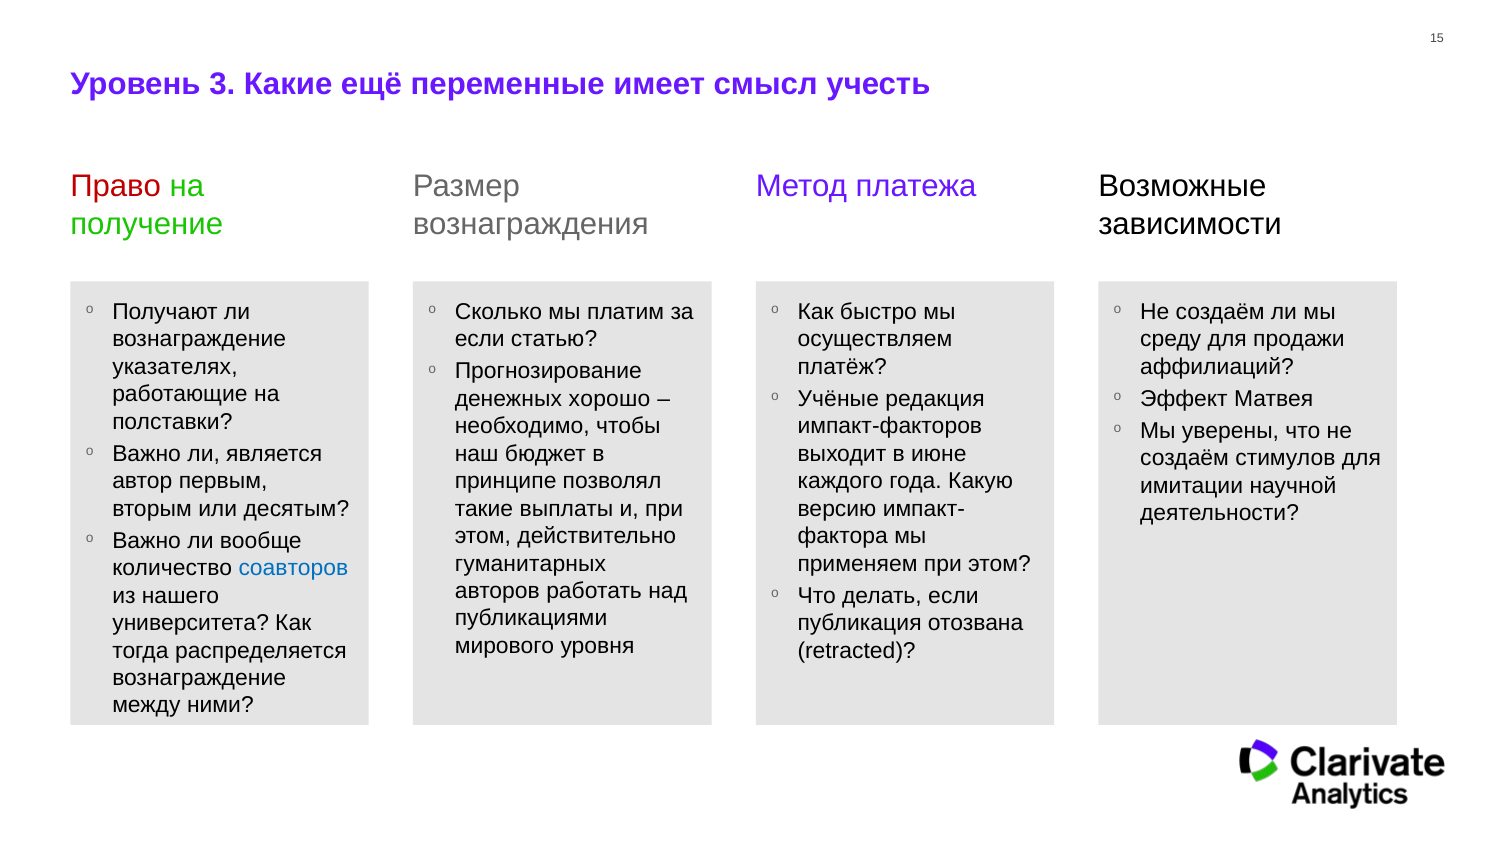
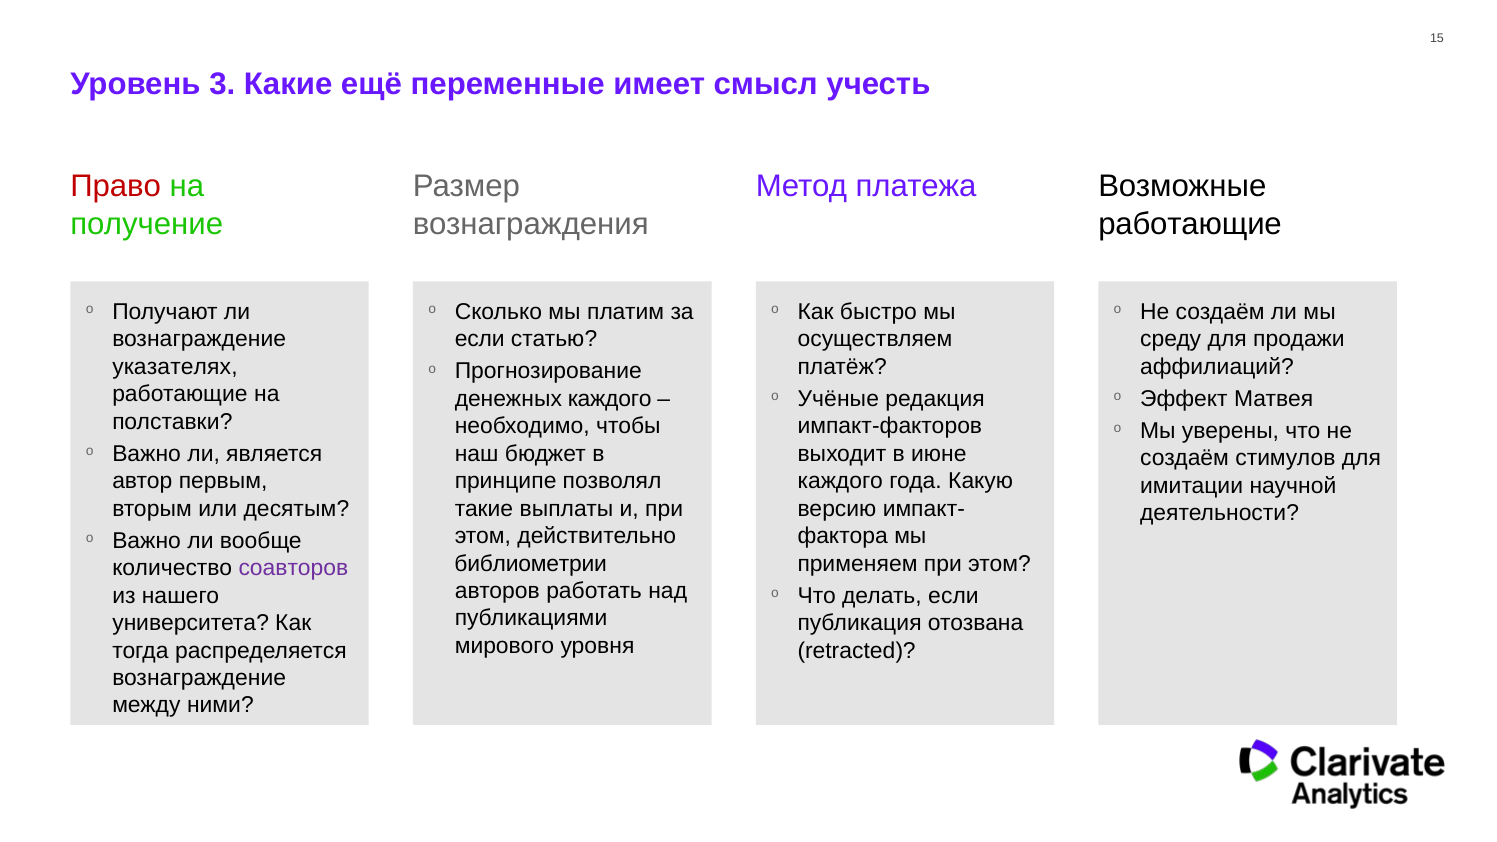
зависимости at (1190, 224): зависимости -> работающие
денежных хорошо: хорошо -> каждого
гуманитарных: гуманитарных -> библиометрии
соавторов colour: blue -> purple
